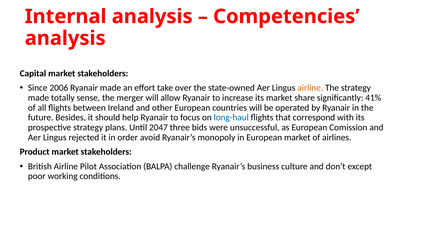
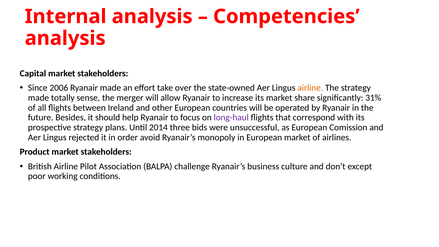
41%: 41% -> 31%
long-haul colour: blue -> purple
2047: 2047 -> 2014
